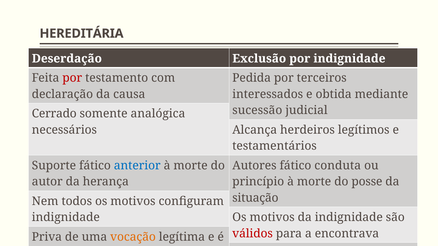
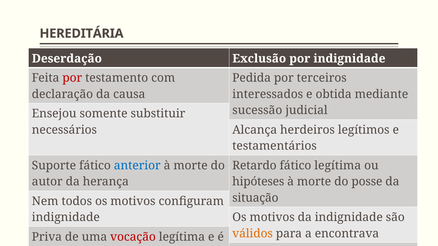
Cerrado: Cerrado -> Ensejou
analógica: analógica -> substituir
Autores: Autores -> Retardo
fático conduta: conduta -> legítima
princípio: princípio -> hipóteses
válidos colour: red -> orange
vocação at (133, 237) colour: orange -> red
